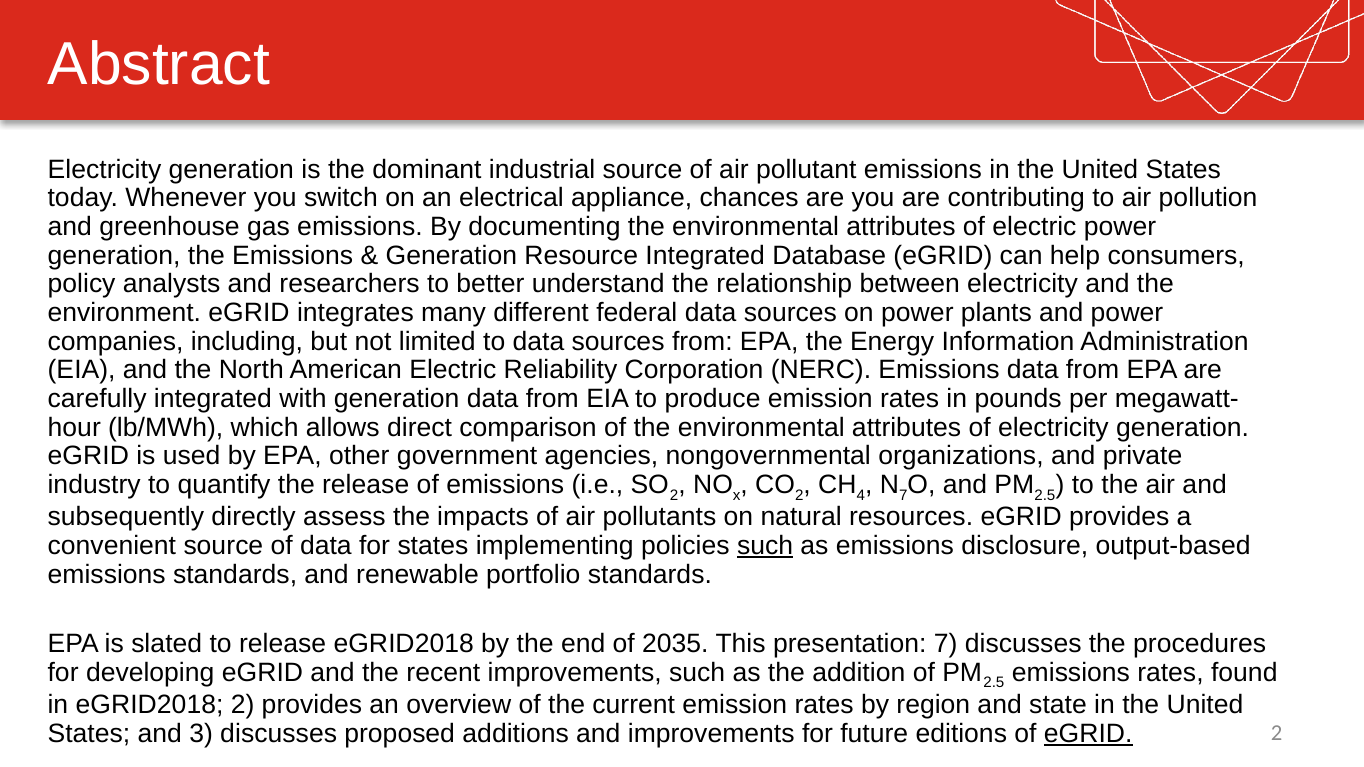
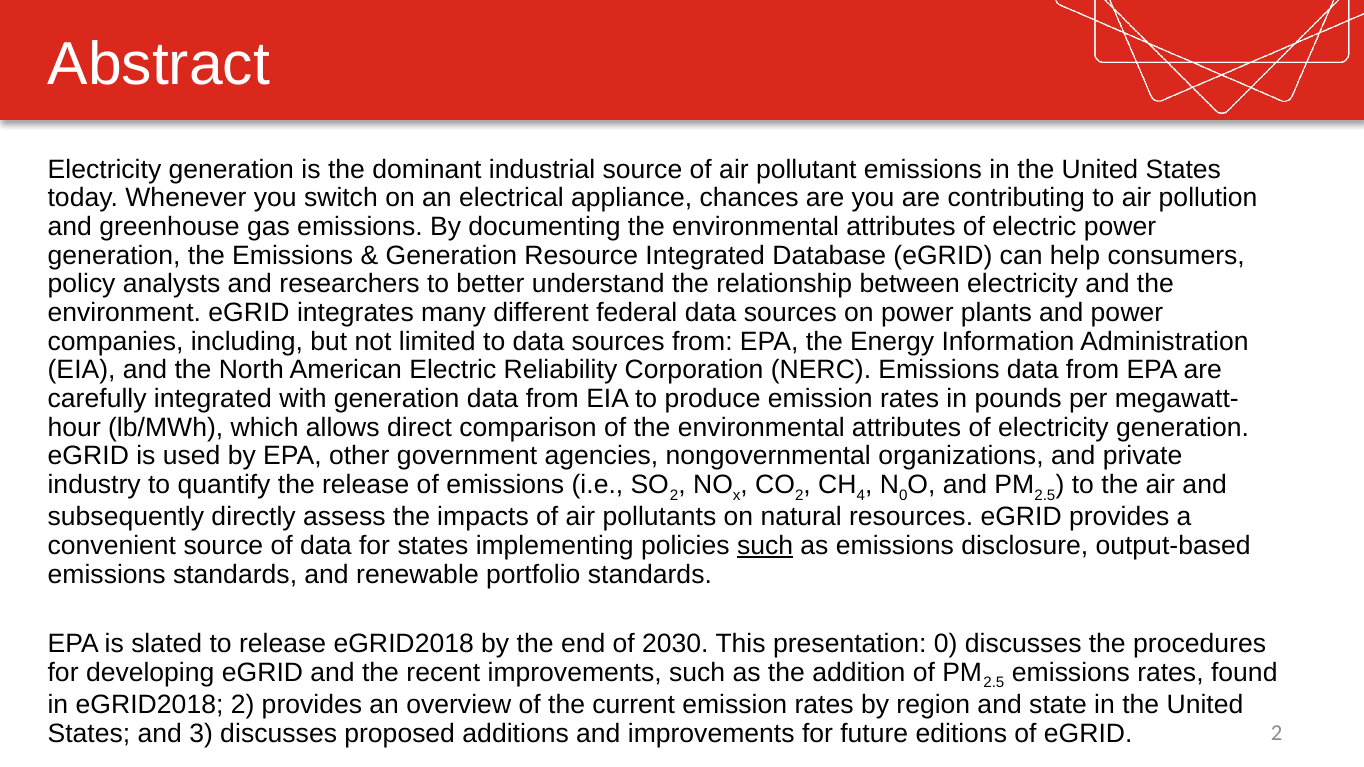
7 at (903, 495): 7 -> 0
2035: 2035 -> 2030
presentation 7: 7 -> 0
eGRID at (1088, 734) underline: present -> none
